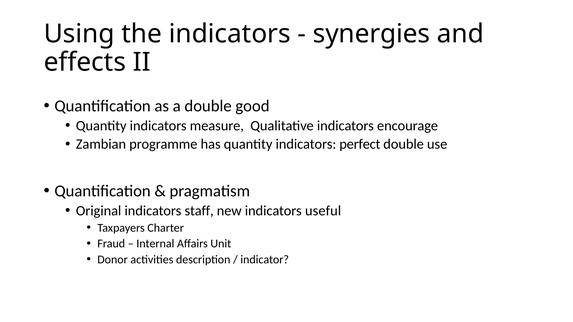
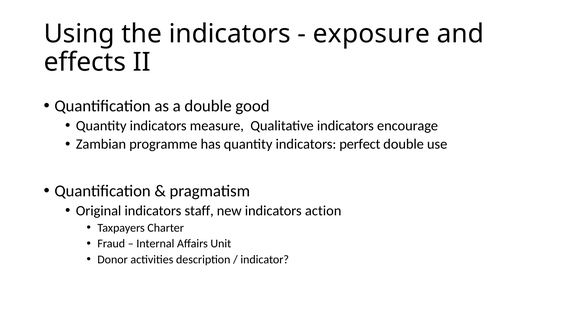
synergies: synergies -> exposure
useful: useful -> action
